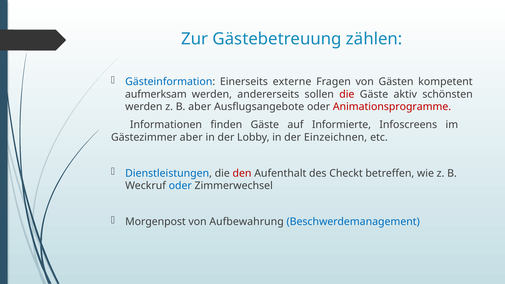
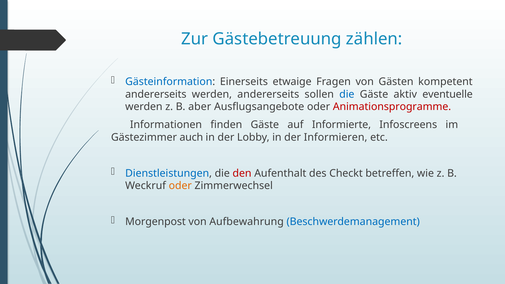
externe: externe -> etwaige
aufmerksam at (156, 94): aufmerksam -> andererseits
die at (347, 94) colour: red -> blue
schönsten: schönsten -> eventuelle
Gästezimmer aber: aber -> auch
Einzeichnen: Einzeichnen -> Informieren
oder at (180, 186) colour: blue -> orange
